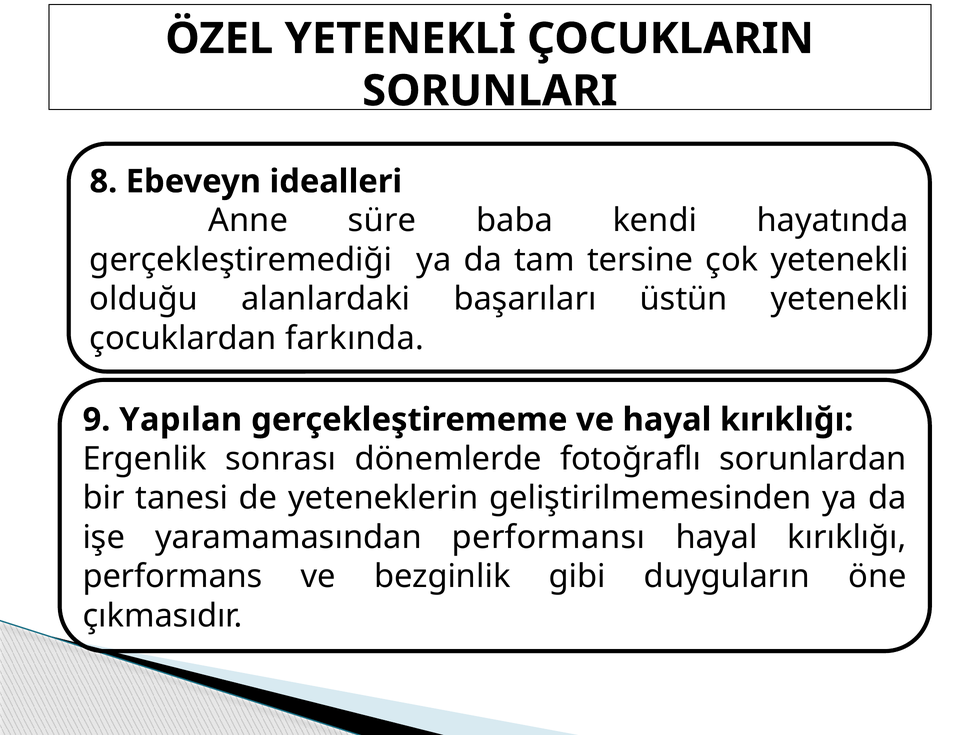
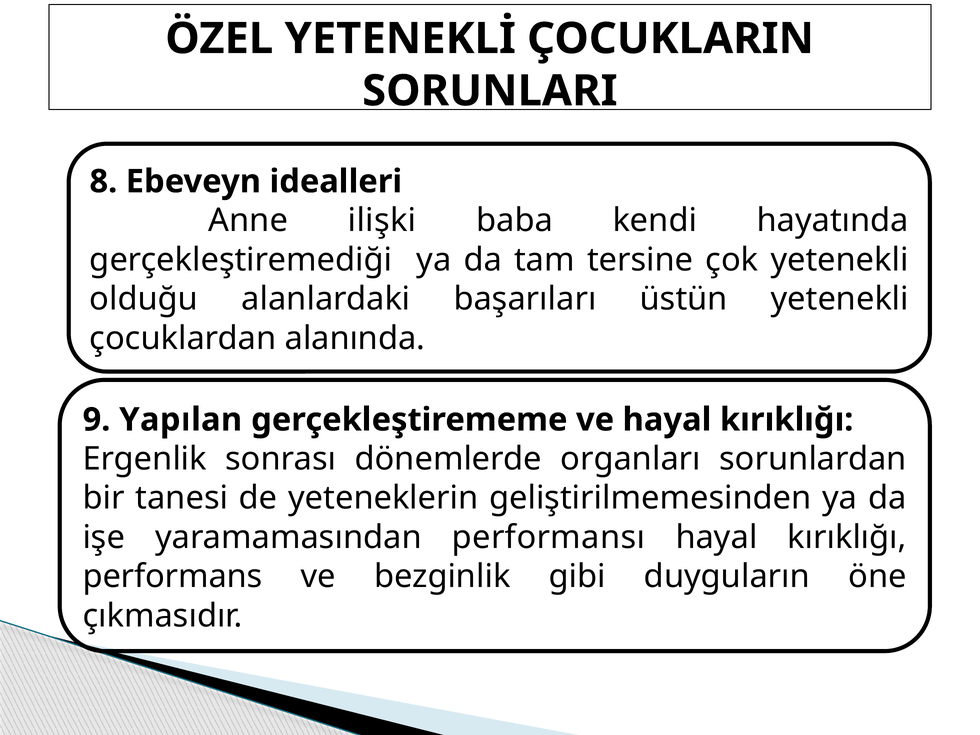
süre: süre -> ilişki
farkında: farkında -> alanında
fotoğraflı: fotoğraflı -> organları
